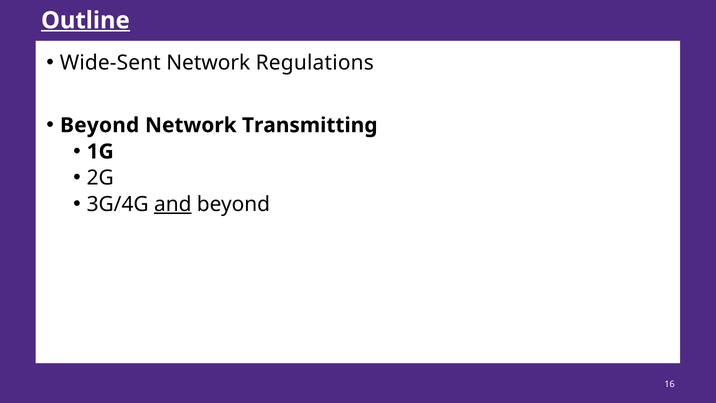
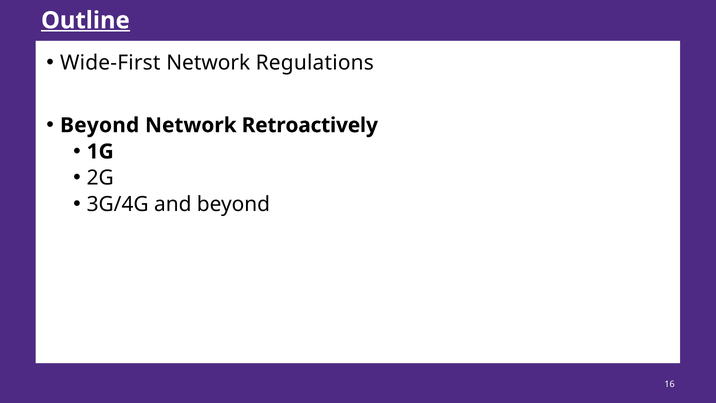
Wide-Sent: Wide-Sent -> Wide-First
Transmitting: Transmitting -> Retroactively
and underline: present -> none
